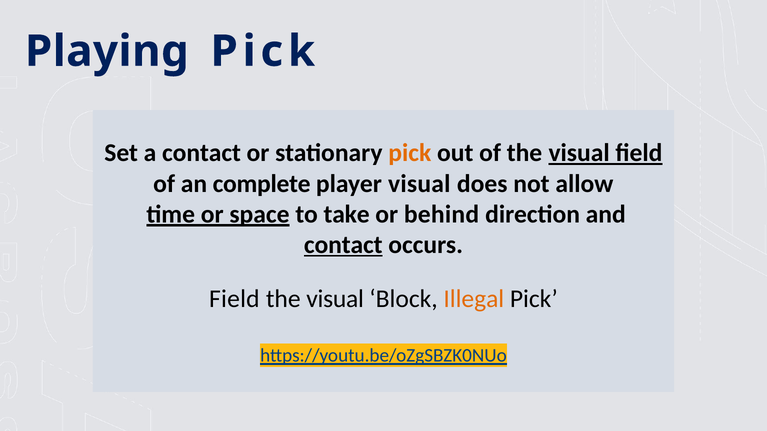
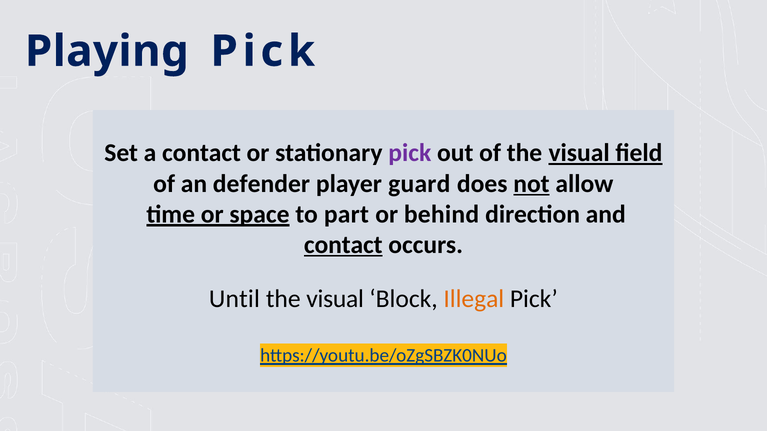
pick at (410, 153) colour: orange -> purple
complete: complete -> defender
player visual: visual -> guard
not underline: none -> present
take: take -> part
Field at (234, 299): Field -> Until
